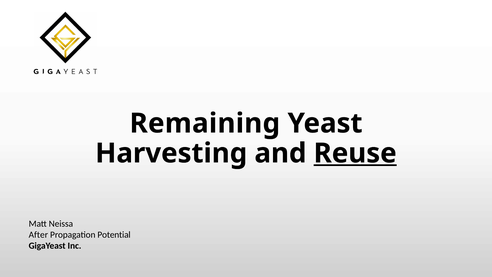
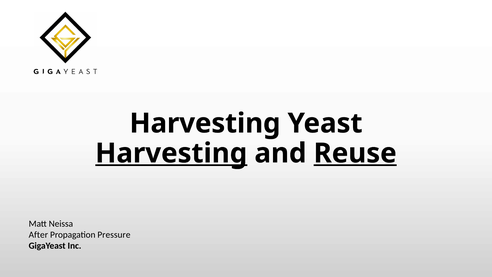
Remaining at (205, 123): Remaining -> Harvesting
Harvesting at (171, 153) underline: none -> present
Potential: Potential -> Pressure
